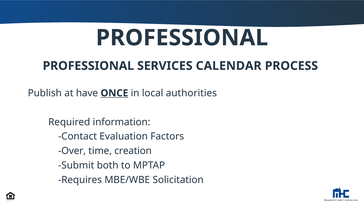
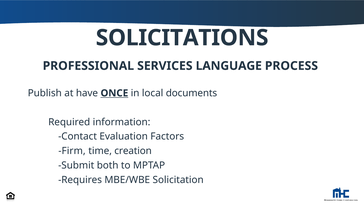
PROFESSIONAL at (182, 38): PROFESSIONAL -> SOLICITATIONS
CALENDAR: CALENDAR -> LANGUAGE
authorities: authorities -> documents
Over: Over -> Firm
